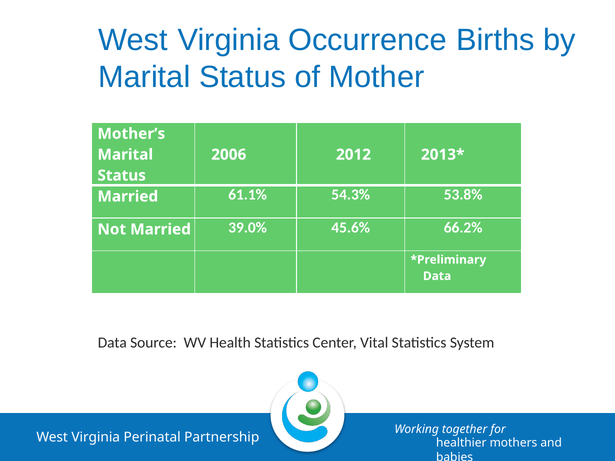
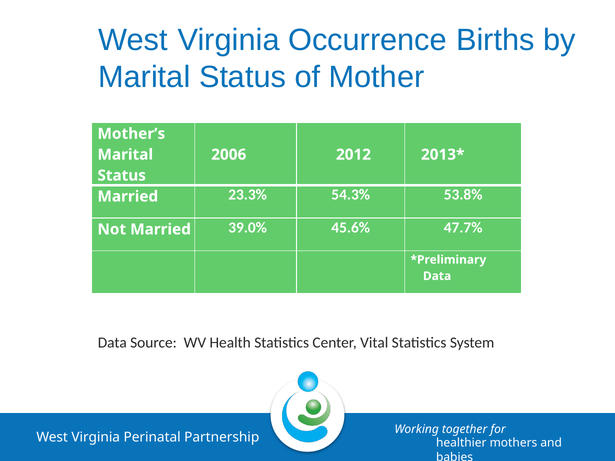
61.1%: 61.1% -> 23.3%
66.2%: 66.2% -> 47.7%
